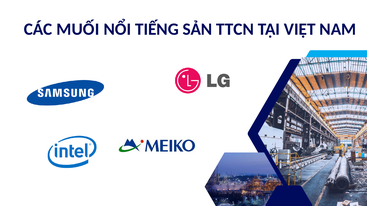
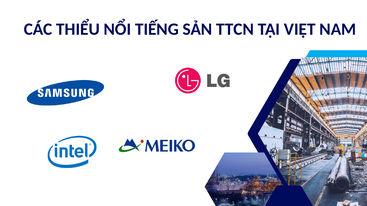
MUỐI: MUỐI -> THIỂU
